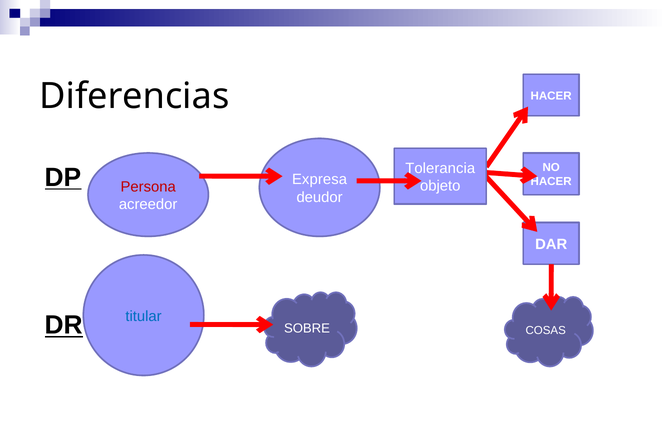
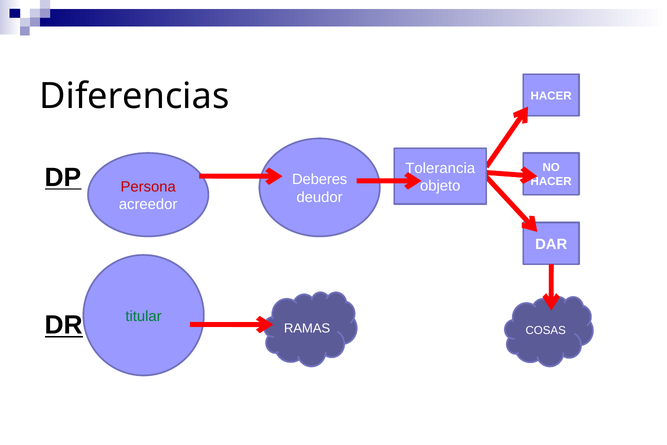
Expresa: Expresa -> Deberes
titular colour: blue -> green
SOBRE: SOBRE -> RAMAS
